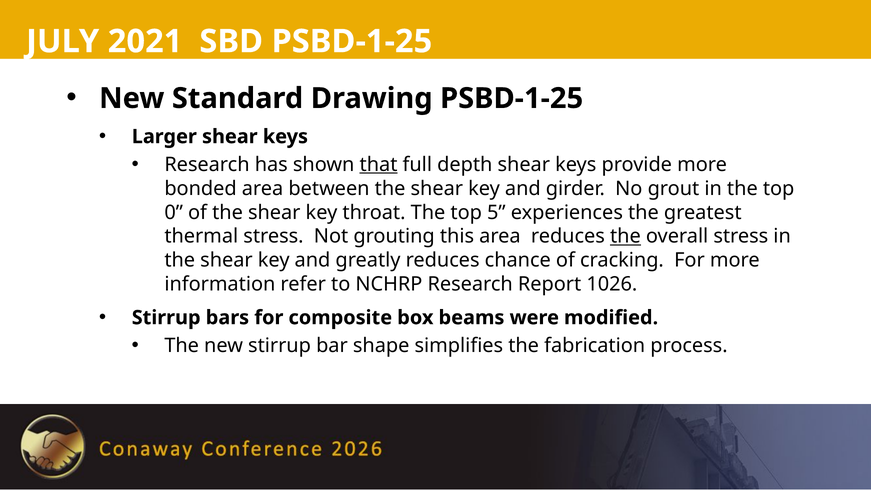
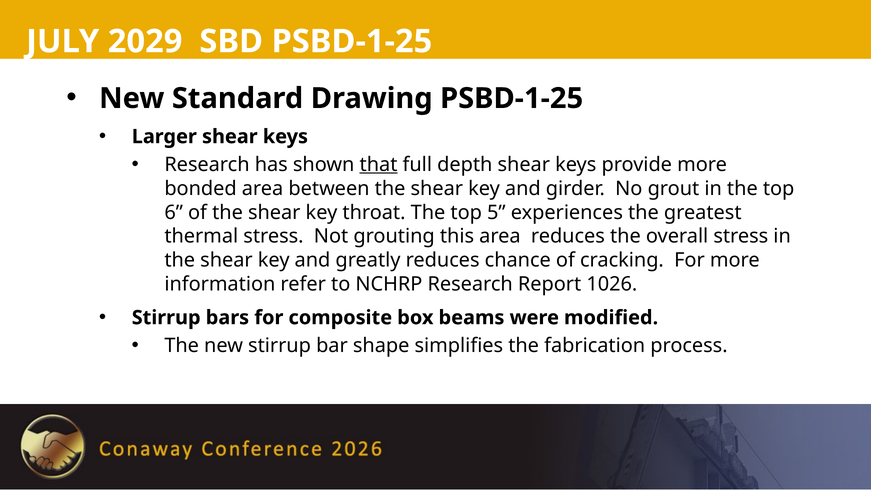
2021: 2021 -> 2029
0: 0 -> 6
the at (625, 236) underline: present -> none
